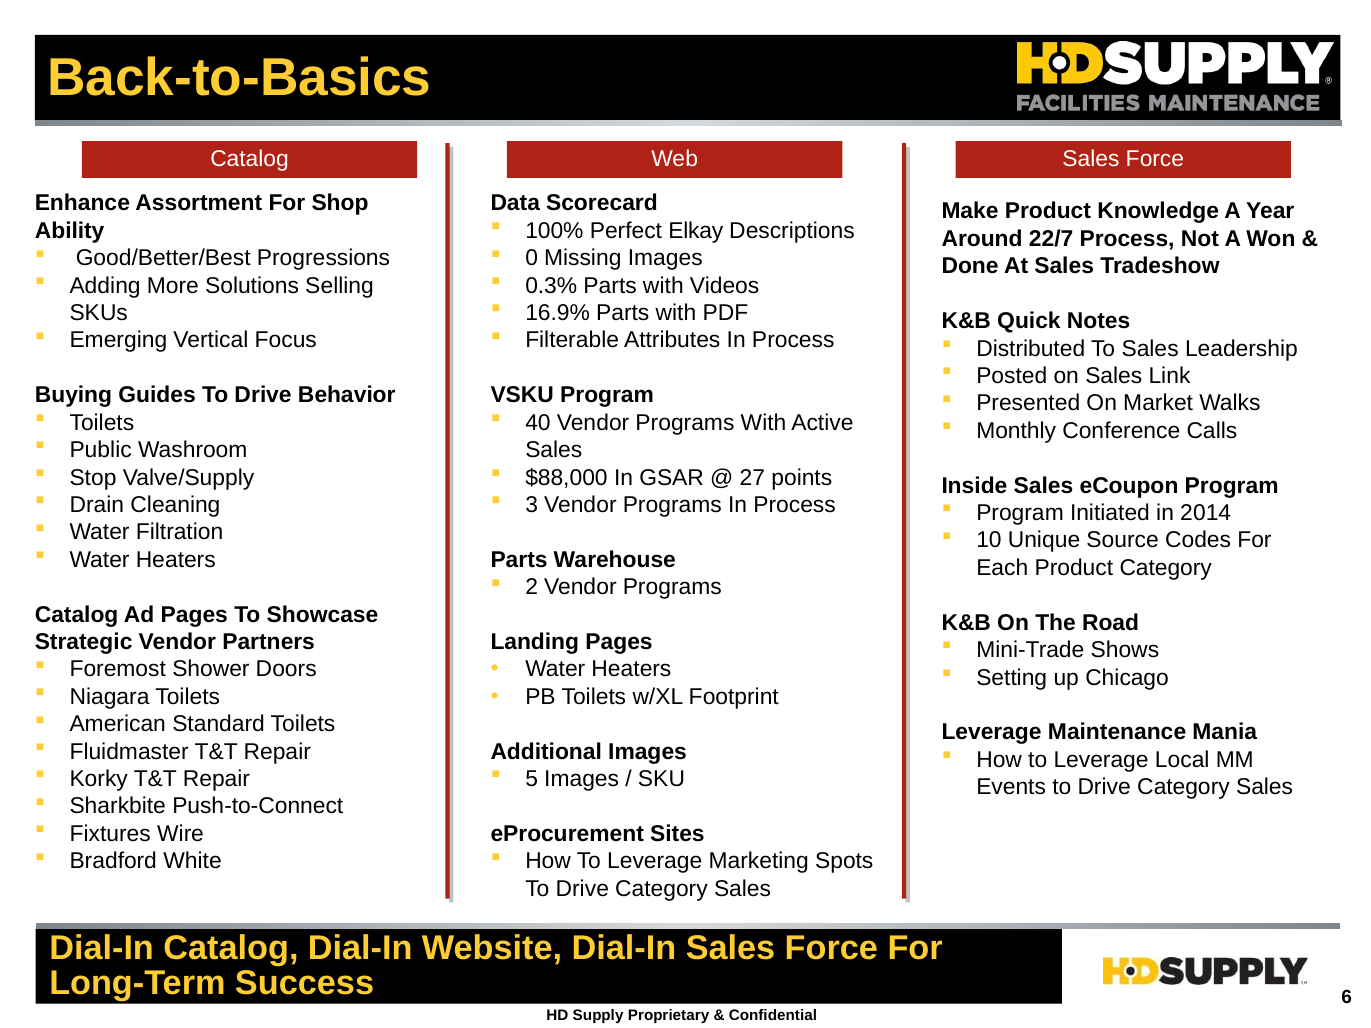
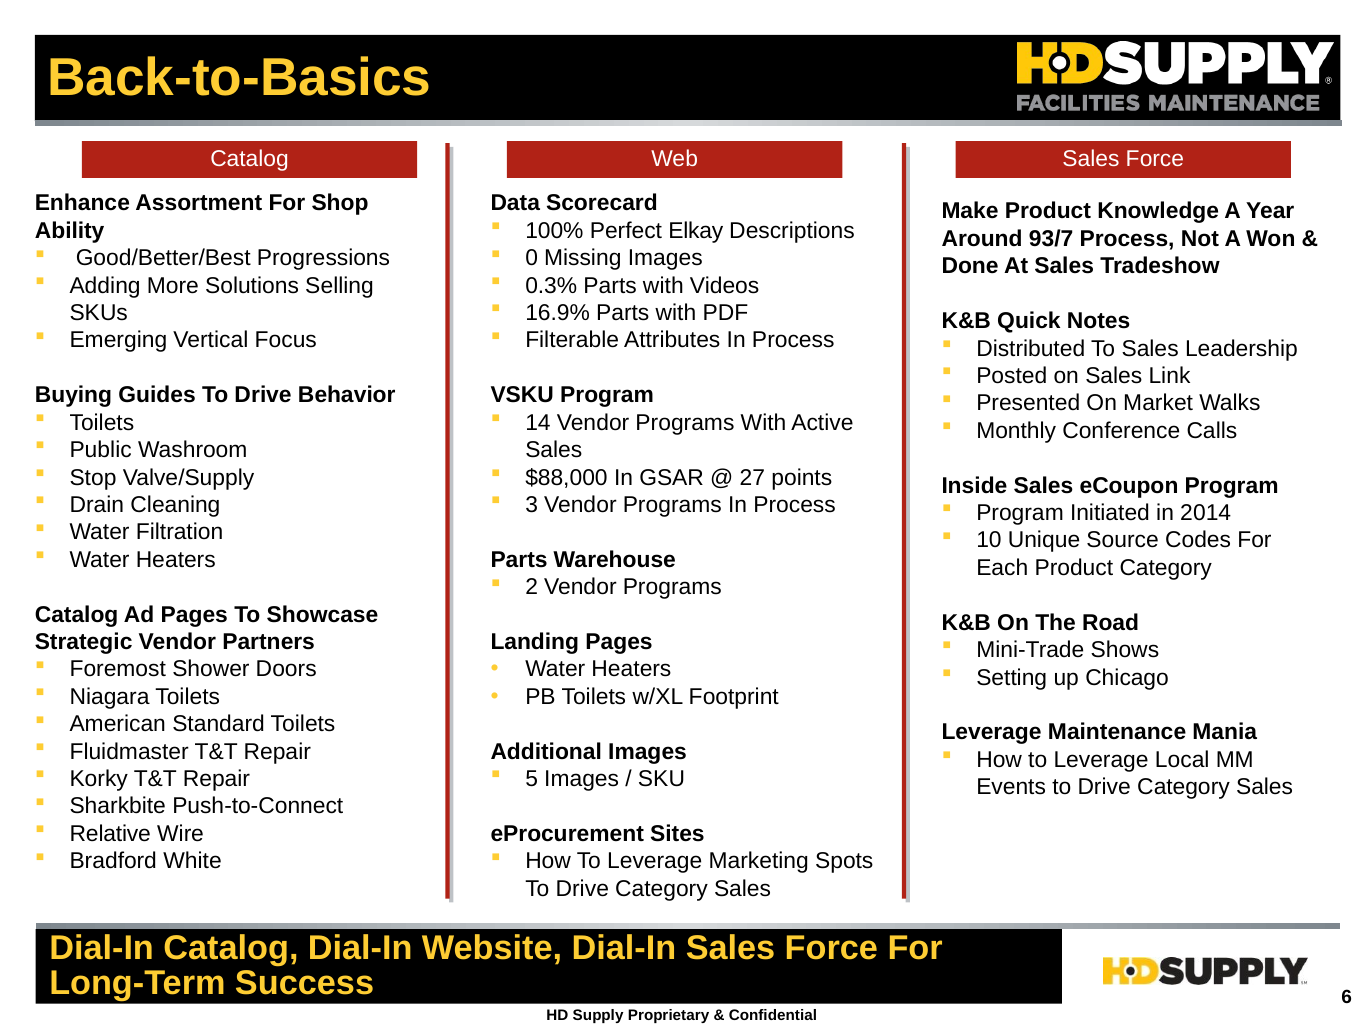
22/7: 22/7 -> 93/7
40: 40 -> 14
Fixtures: Fixtures -> Relative
